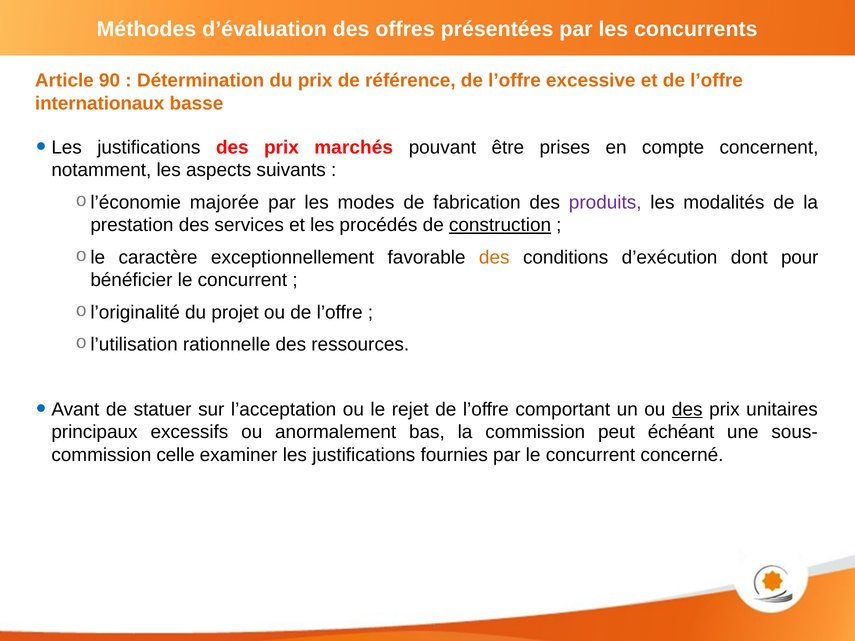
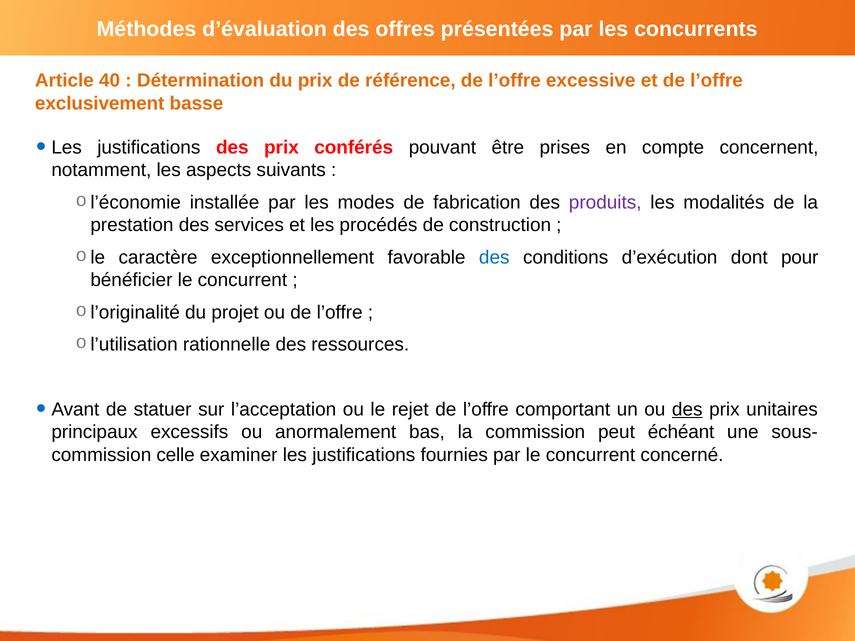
90: 90 -> 40
internationaux: internationaux -> exclusivement
marchés: marchés -> conférés
majorée: majorée -> installée
construction underline: present -> none
des at (494, 258) colour: orange -> blue
